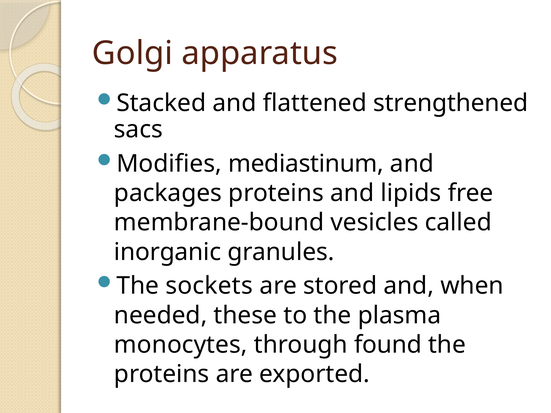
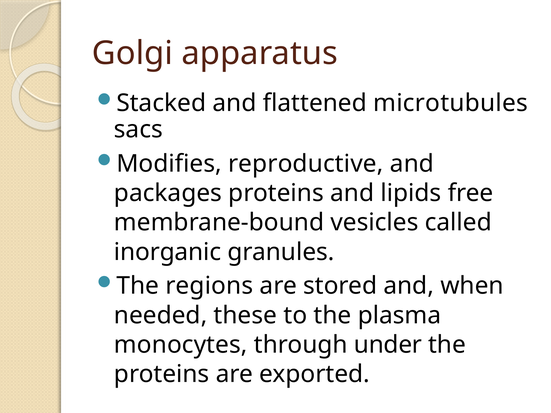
strengthened: strengthened -> microtubules
mediastinum: mediastinum -> reproductive
sockets: sockets -> regions
found: found -> under
